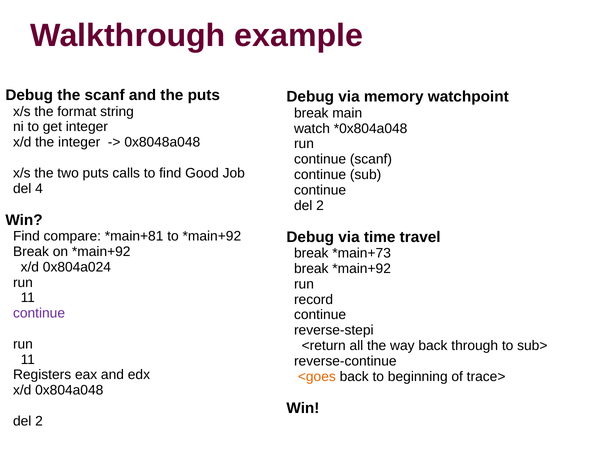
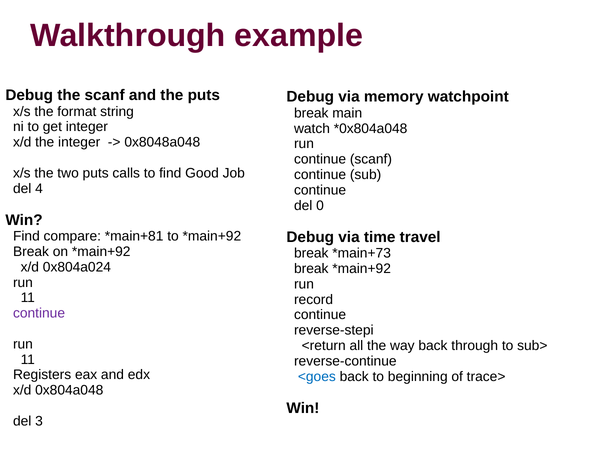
2 at (320, 205): 2 -> 0
<goes colour: orange -> blue
2 at (39, 421): 2 -> 3
